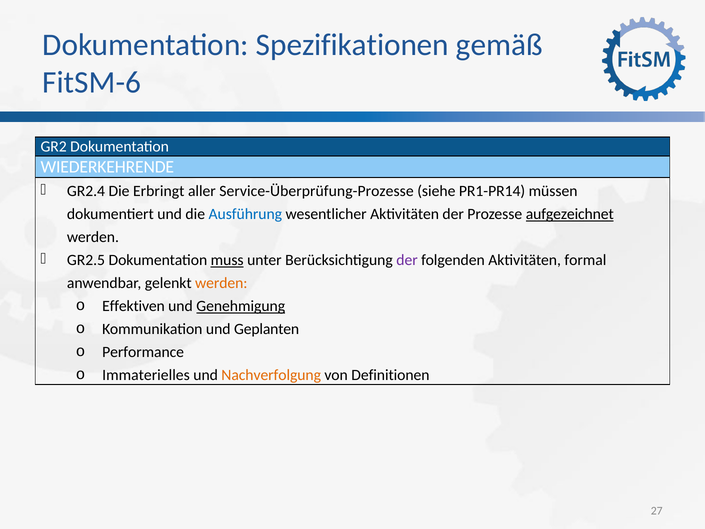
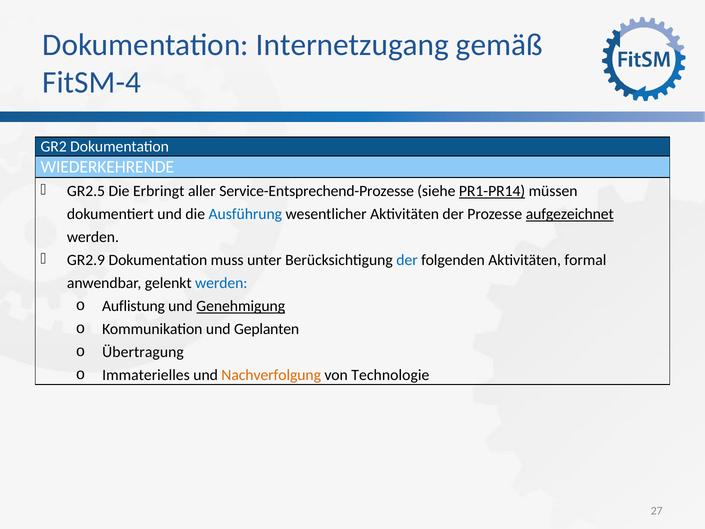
Spezifikationen: Spezifikationen -> Internetzugang
FitSM-6: FitSM-6 -> FitSM-4
GR2.4: GR2.4 -> GR2.5
Service-Überprüfung-Prozesse: Service-Überprüfung-Prozesse -> Service-Entsprechend-Prozesse
PR1-PR14 underline: none -> present
GR2.5: GR2.5 -> GR2.9
muss underline: present -> none
der at (407, 260) colour: purple -> blue
werden at (221, 283) colour: orange -> blue
Effektiven: Effektiven -> Auflistung
Performance: Performance -> Übertragung
Definitionen: Definitionen -> Technologie
